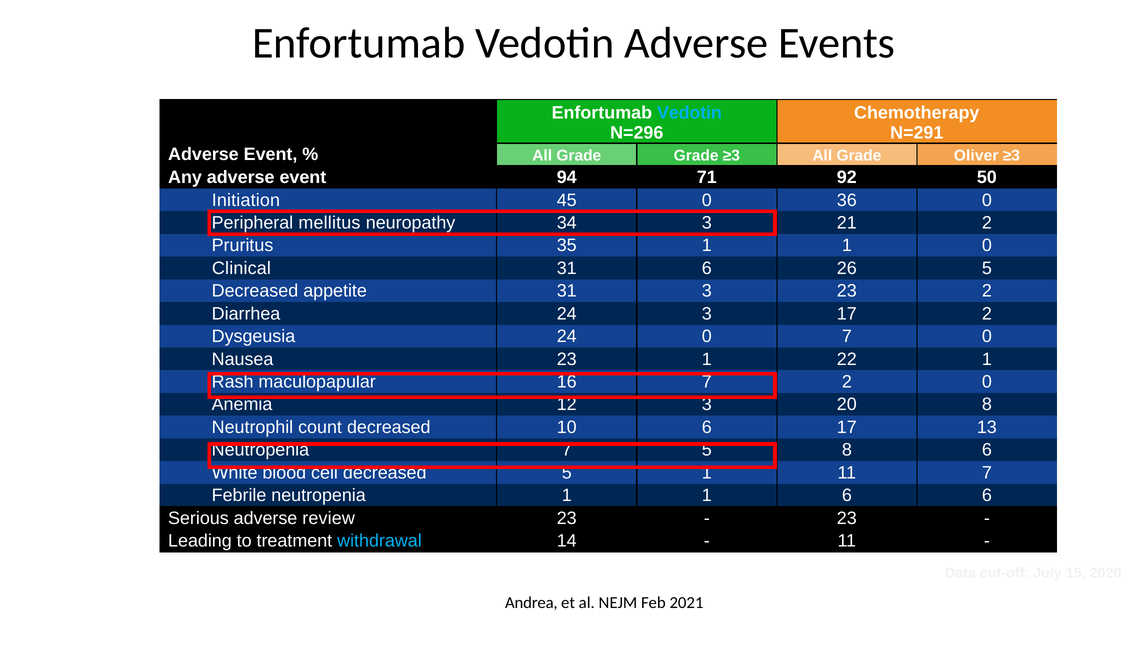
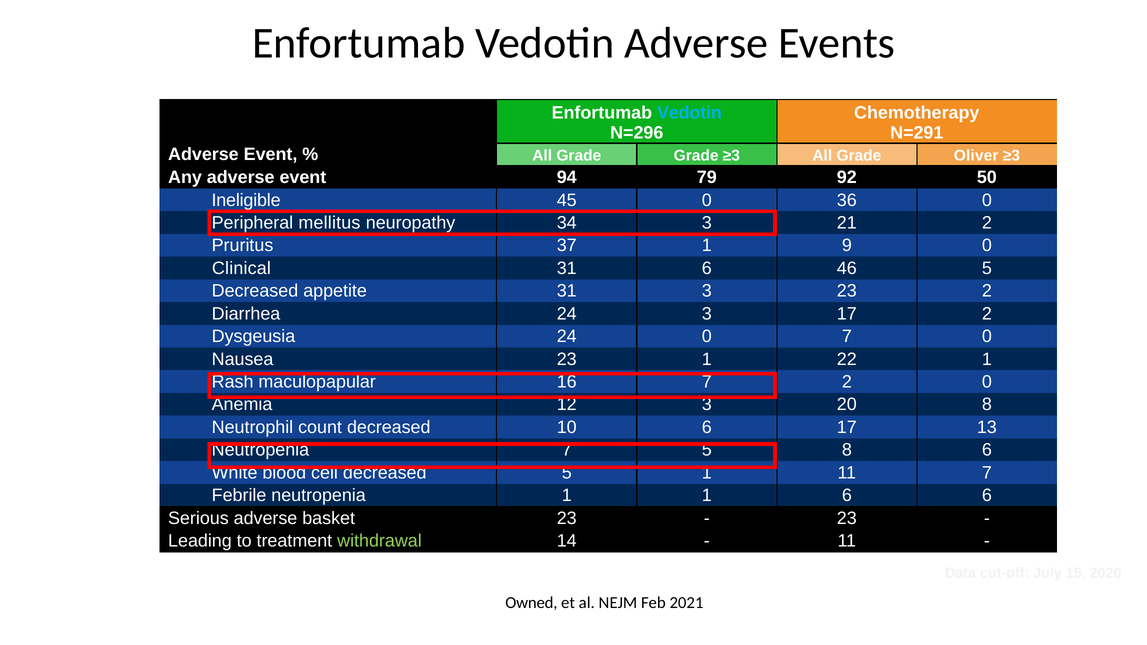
71: 71 -> 79
Initiation: Initiation -> Ineligible
35: 35 -> 37
1 at (847, 246): 1 -> 9
26: 26 -> 46
review: review -> basket
withdrawal colour: light blue -> light green
Andrea: Andrea -> Owned
